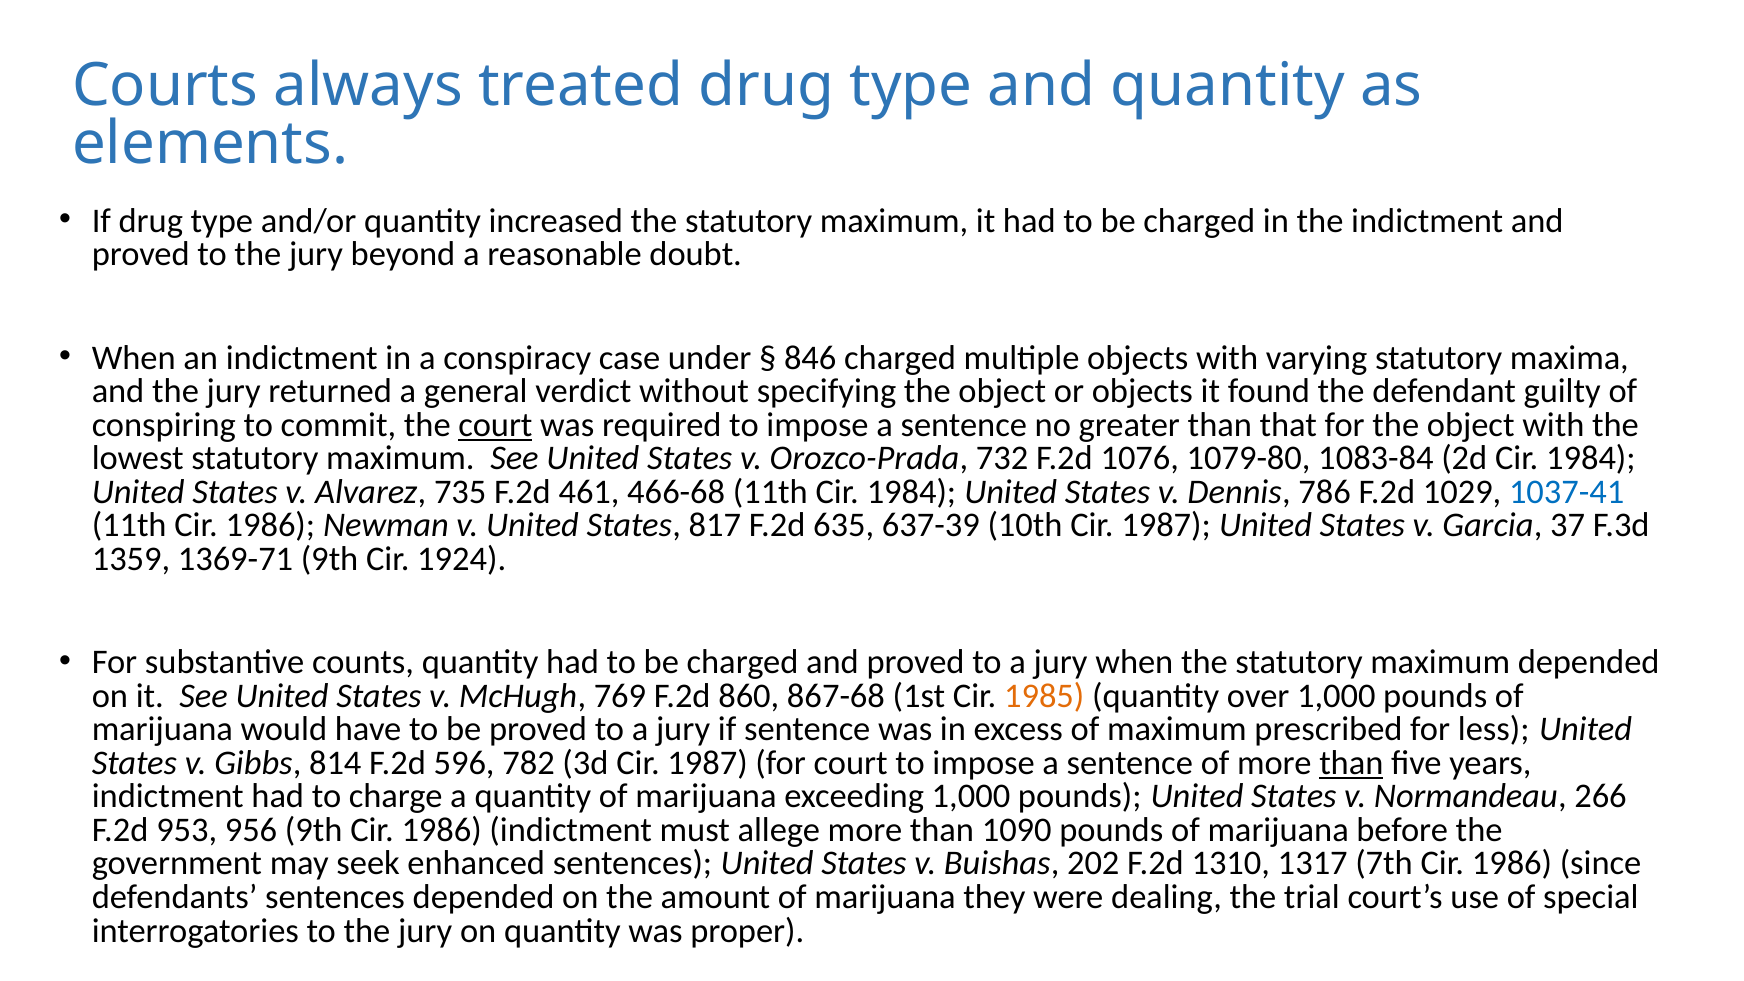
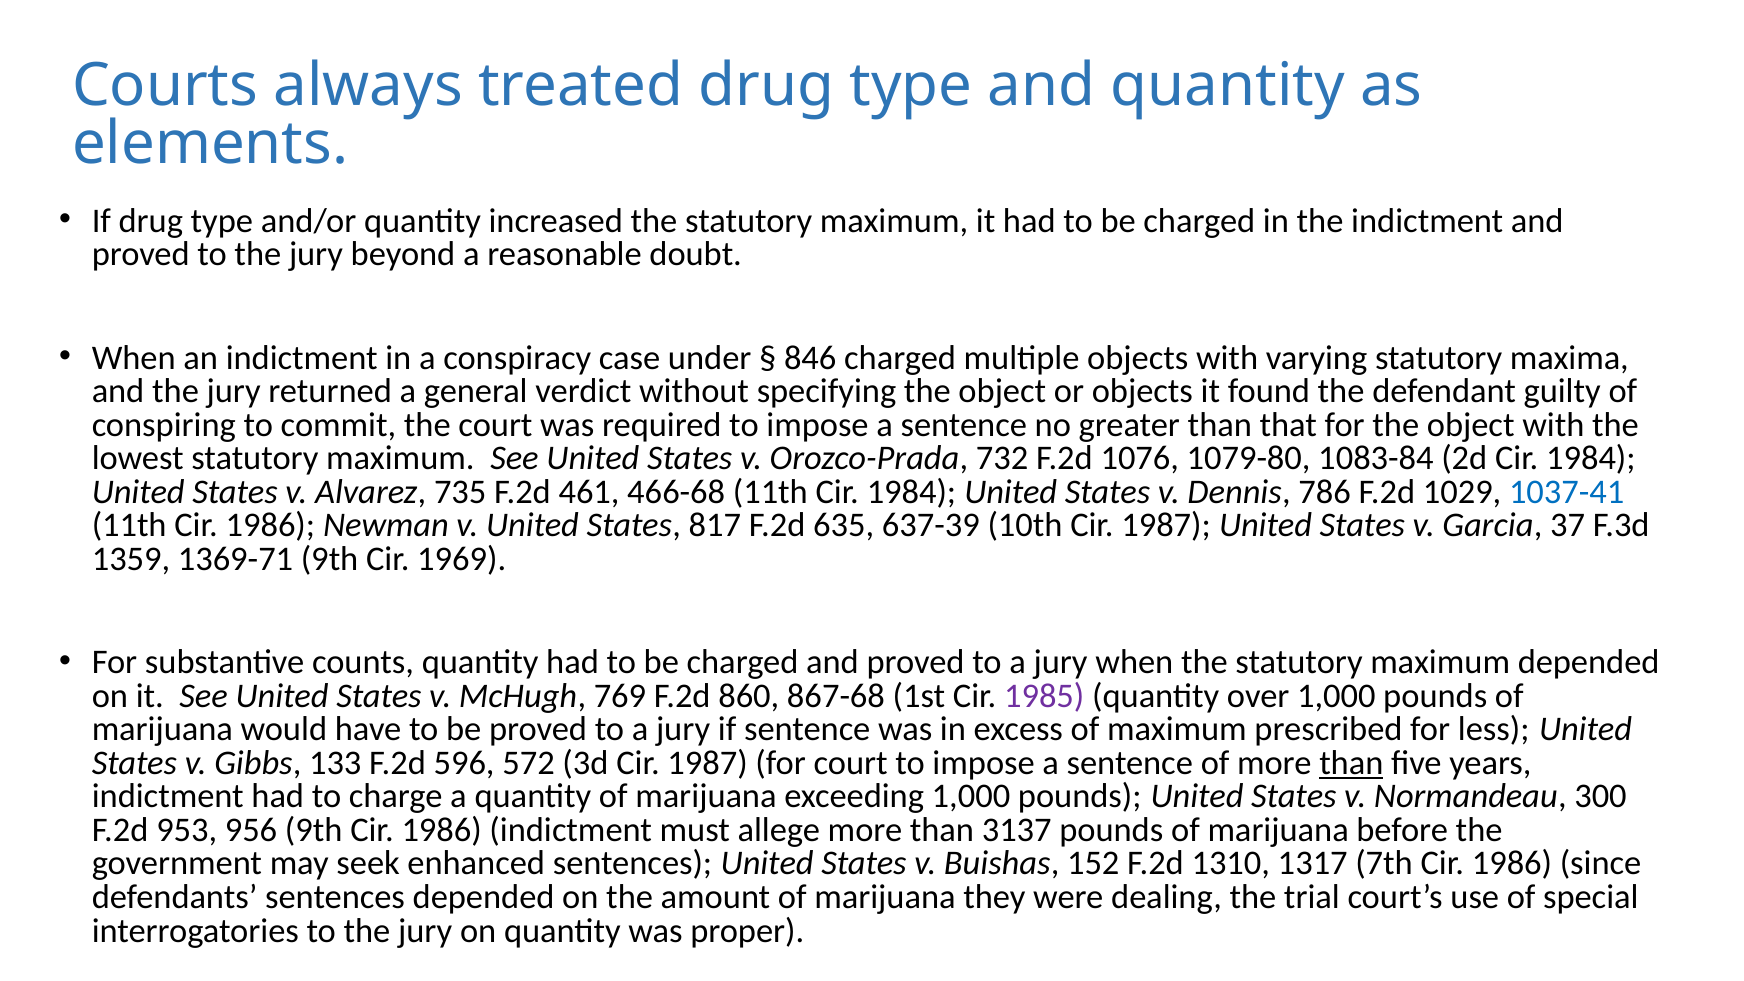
court at (495, 425) underline: present -> none
1924: 1924 -> 1969
1985 colour: orange -> purple
814: 814 -> 133
782: 782 -> 572
266: 266 -> 300
1090: 1090 -> 3137
202: 202 -> 152
